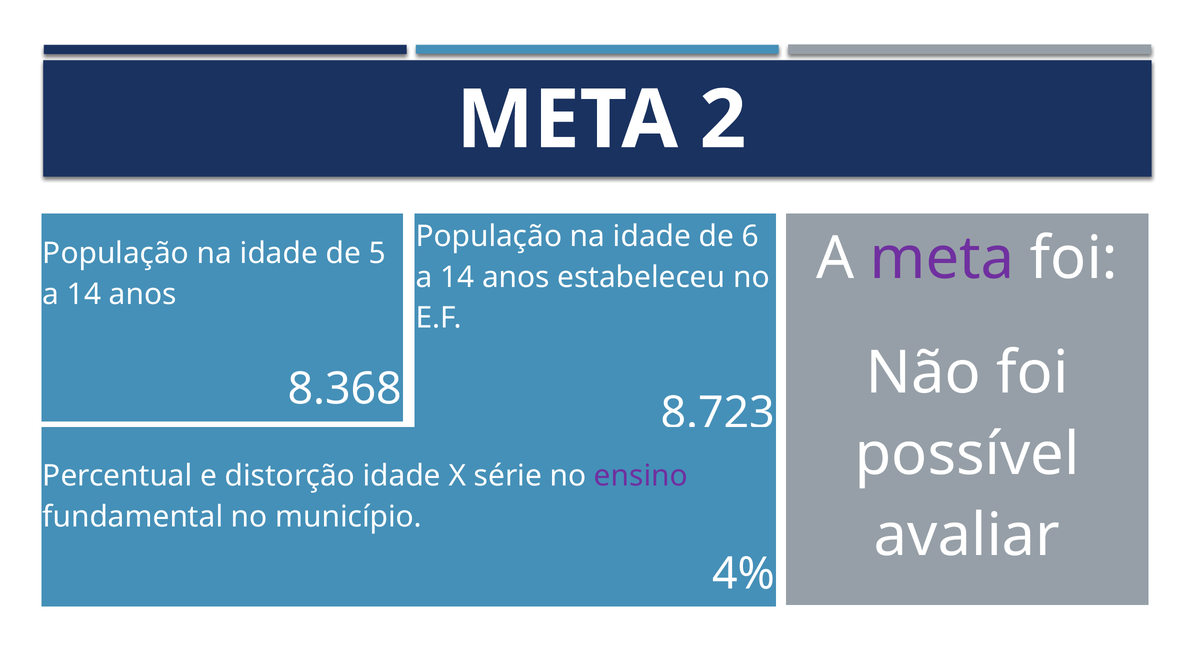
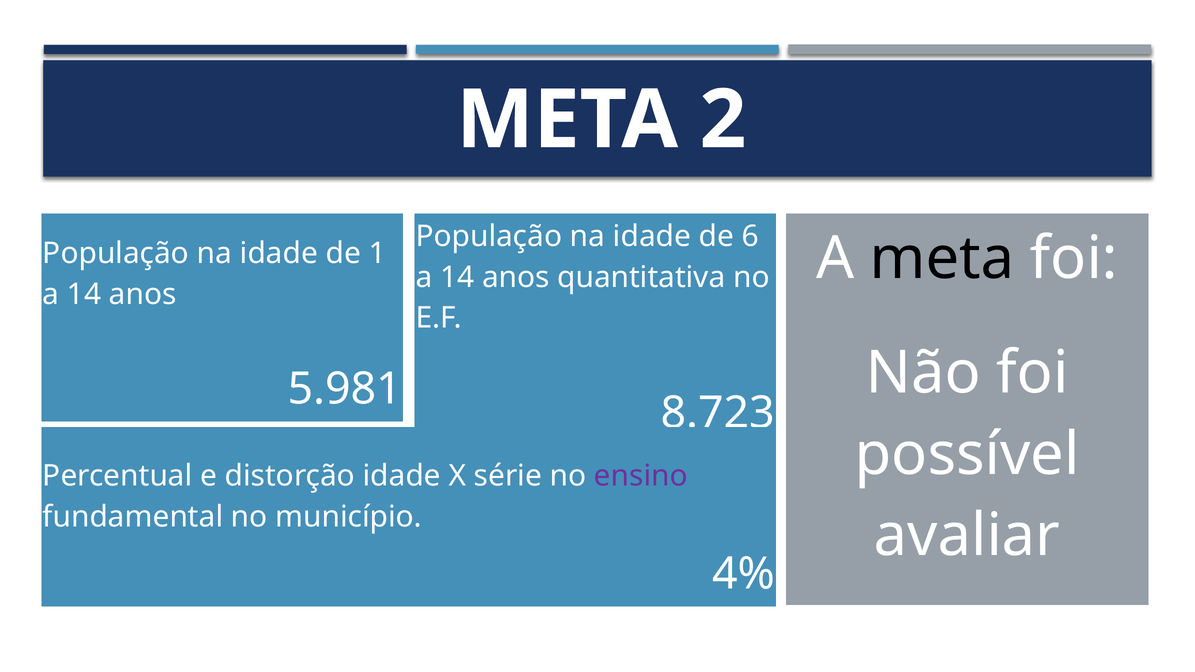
meta at (942, 259) colour: purple -> black
5: 5 -> 1
estabeleceu: estabeleceu -> quantitativa
8.368: 8.368 -> 5.981
